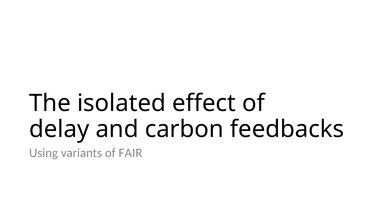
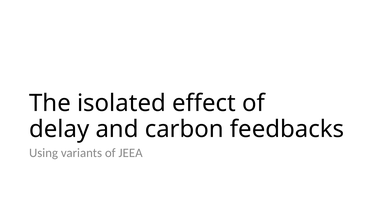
FAIR: FAIR -> JEEA
